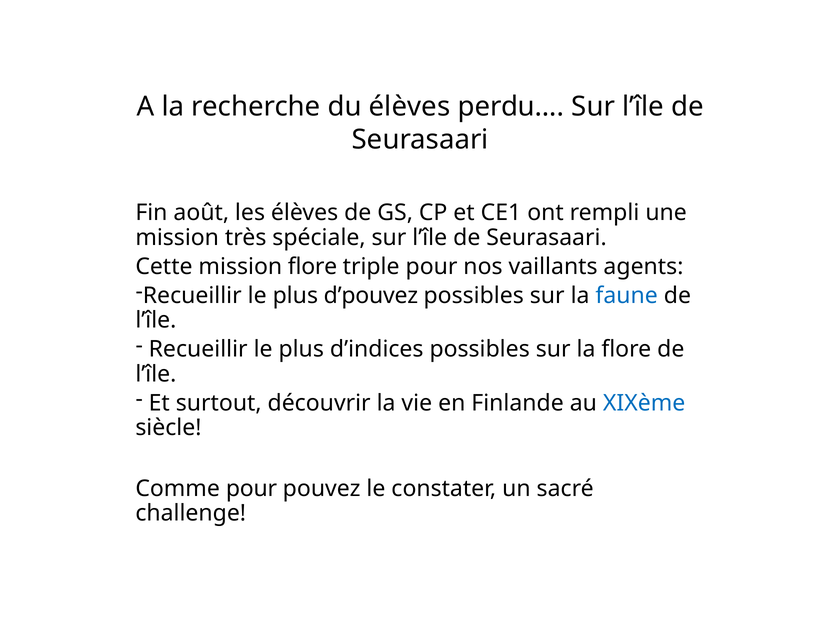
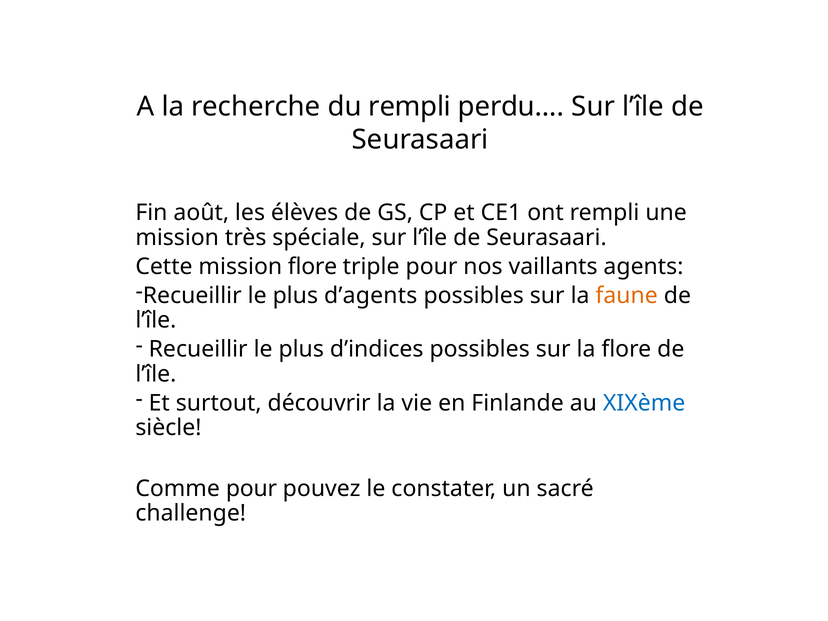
du élèves: élèves -> rempli
d’pouvez: d’pouvez -> d’agents
faune colour: blue -> orange
